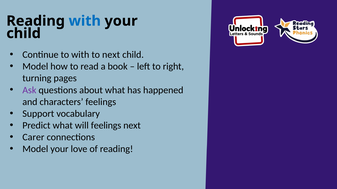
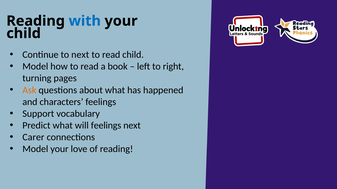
to with: with -> next
next at (111, 55): next -> read
Ask colour: purple -> orange
